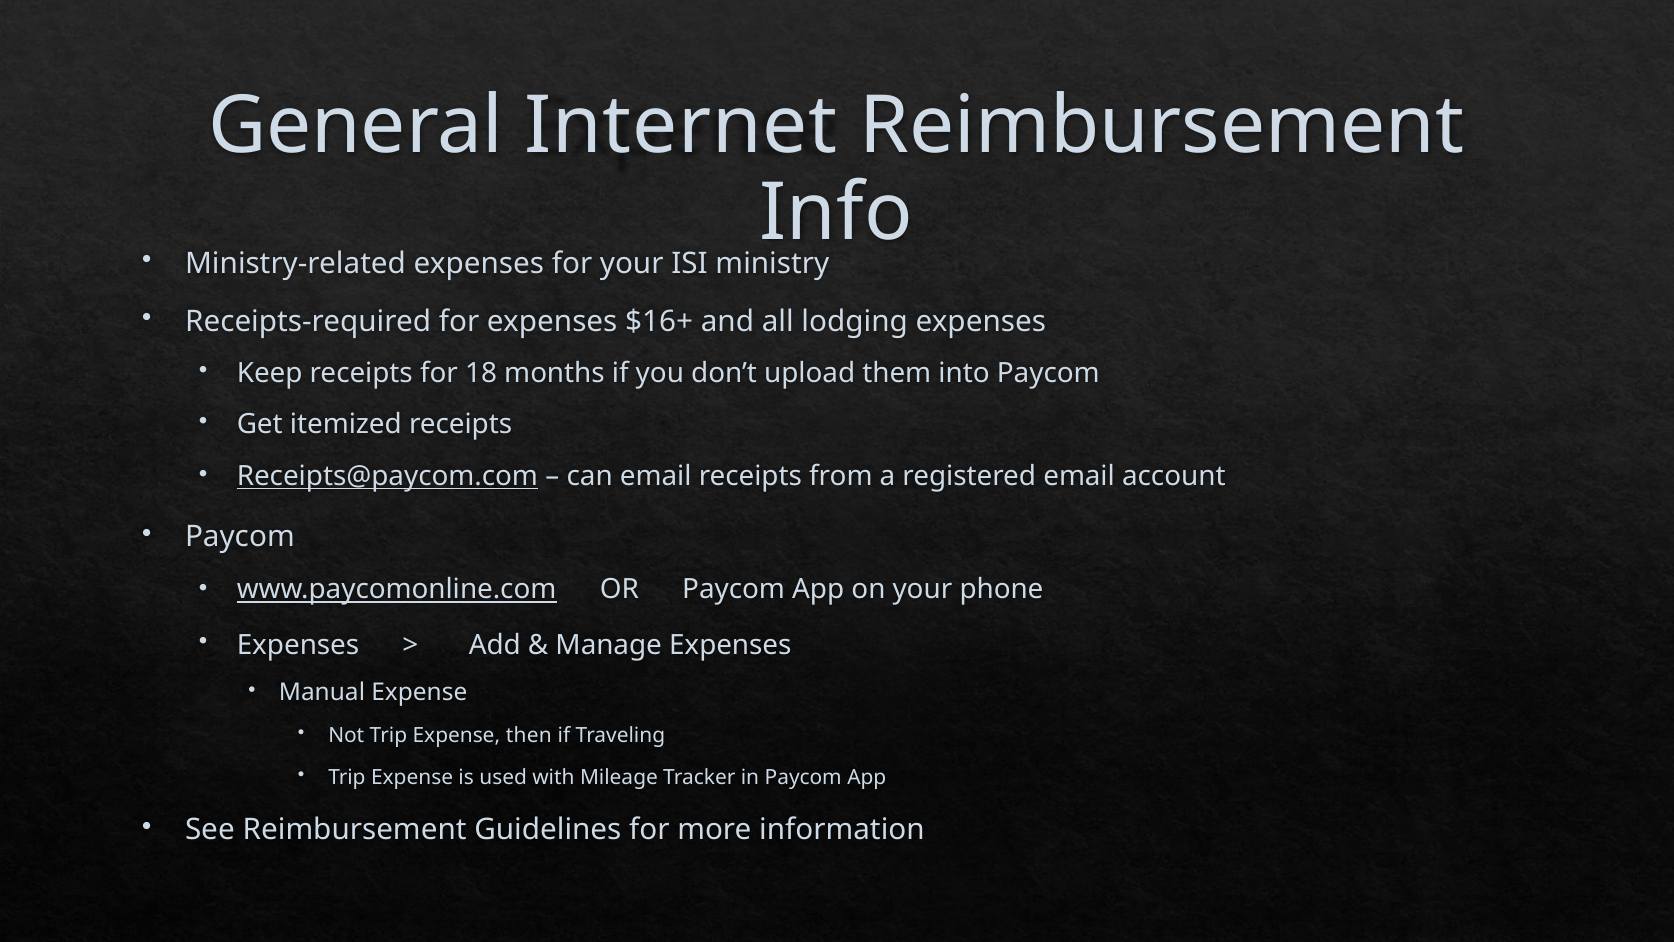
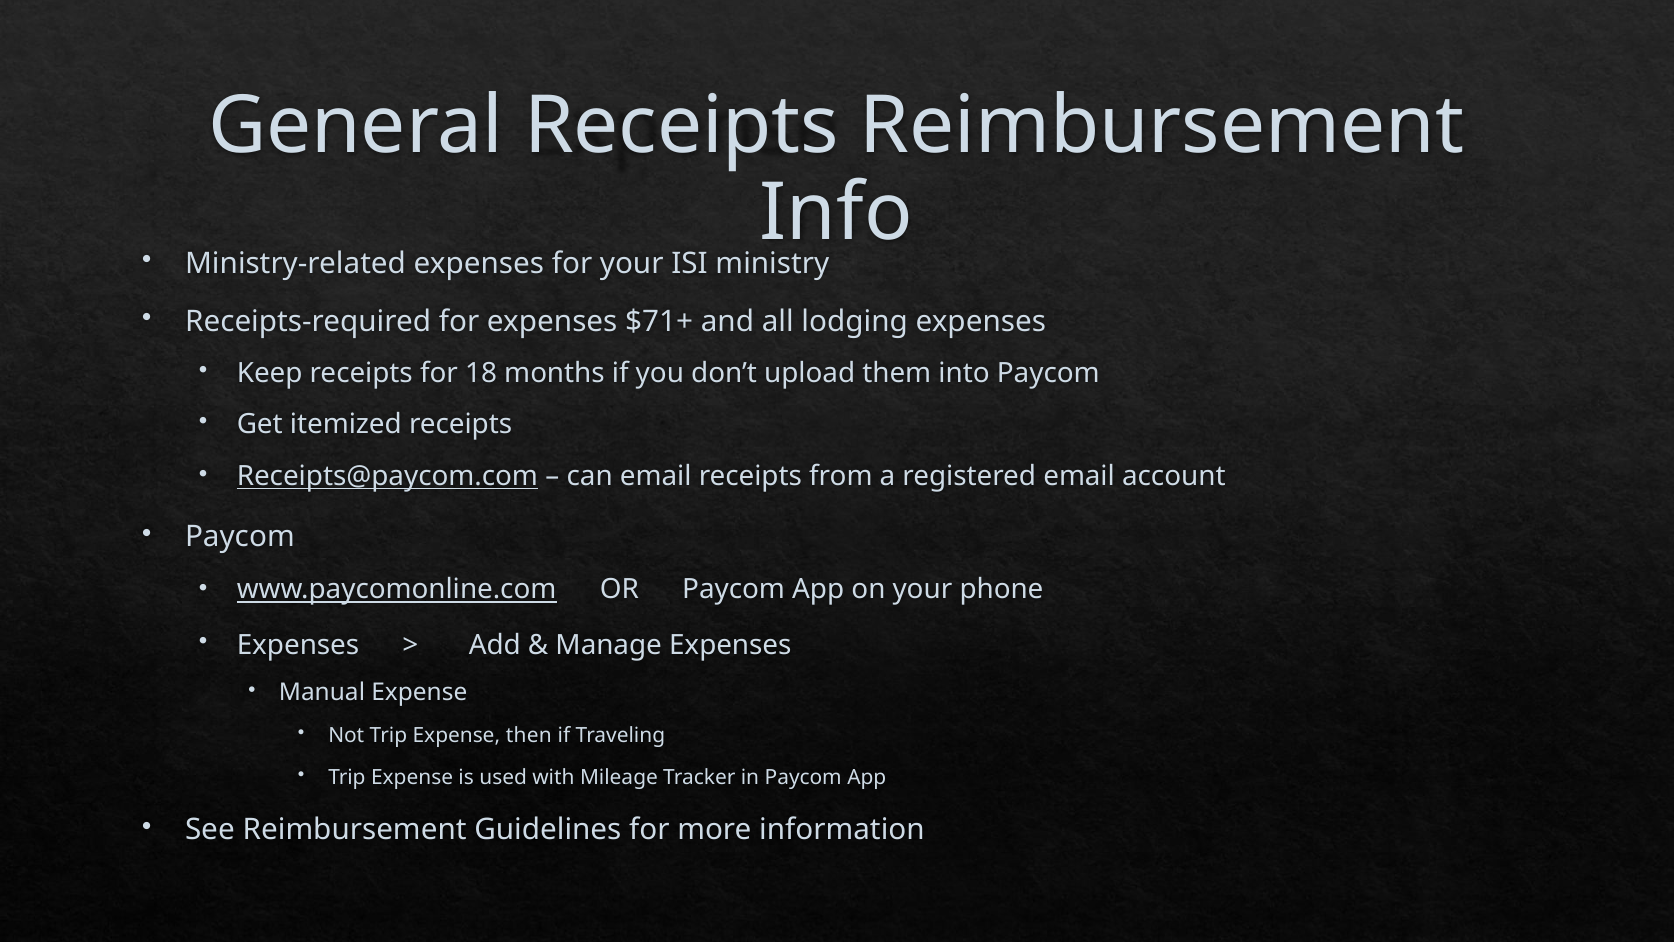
General Internet: Internet -> Receipts
$16+: $16+ -> $71+
